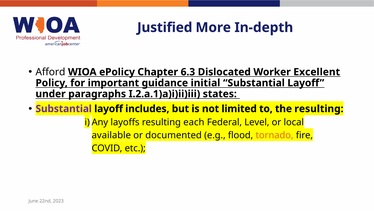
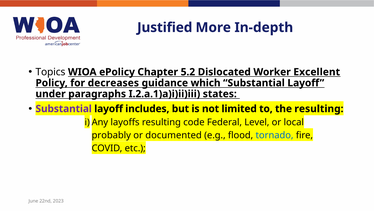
Afford: Afford -> Topics
6.3: 6.3 -> 5.2
important: important -> decreases
initial: initial -> which
each: each -> code
available: available -> probably
tornado colour: orange -> blue
